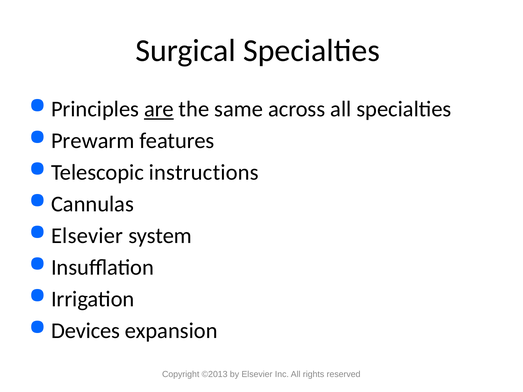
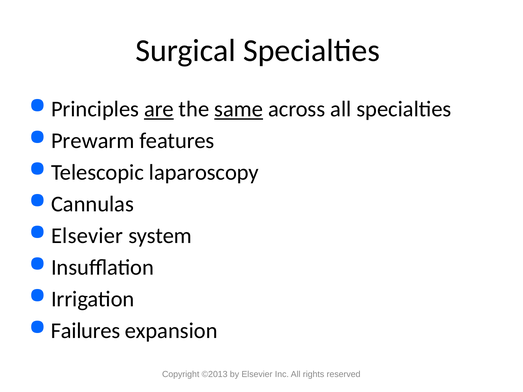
same underline: none -> present
instructions: instructions -> laparoscopy
Devices: Devices -> Failures
